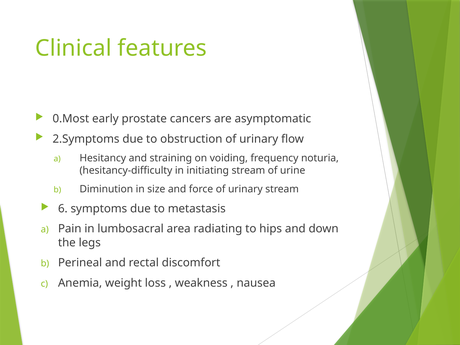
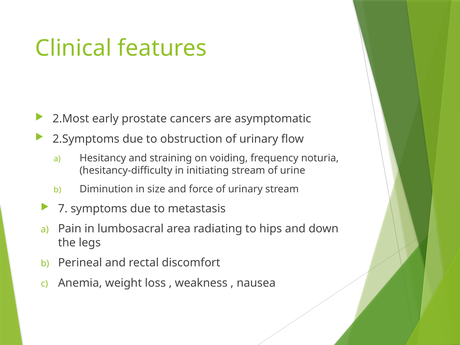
0.Most: 0.Most -> 2.Most
6: 6 -> 7
